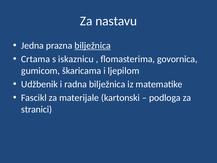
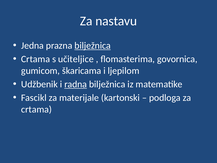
iskaznicu: iskaznicu -> učiteljice
radna underline: none -> present
stranici at (37, 109): stranici -> crtama
